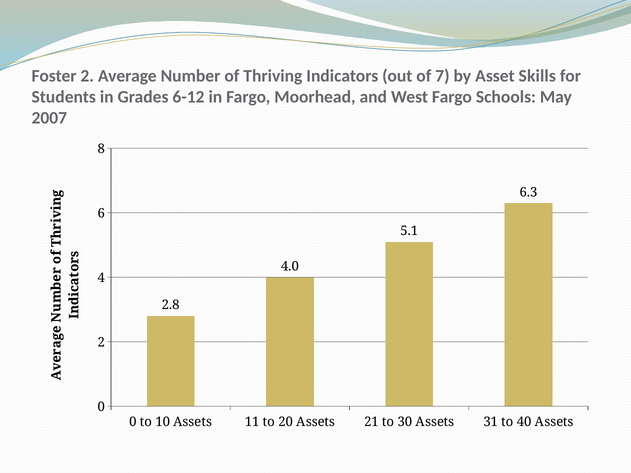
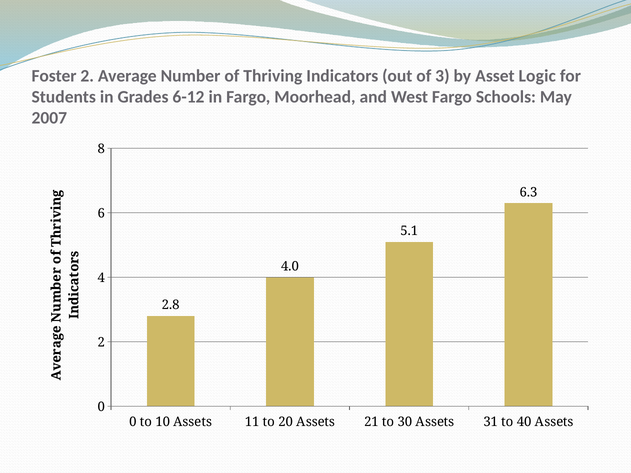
7: 7 -> 3
Skills: Skills -> Logic
